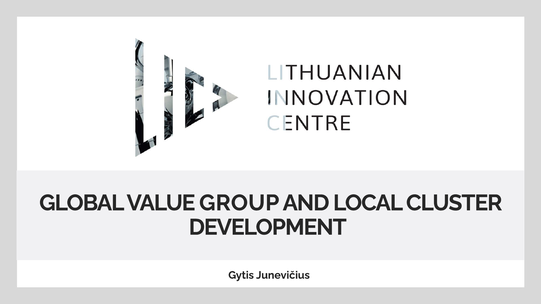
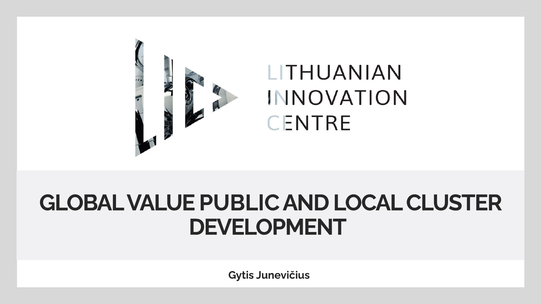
GROUP: GROUP -> PUBLIC
